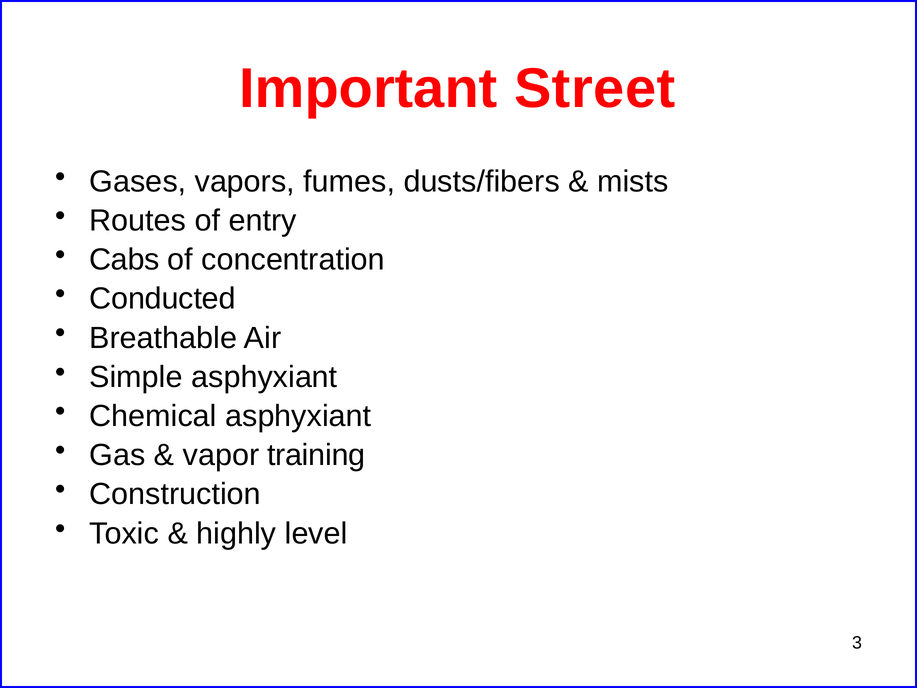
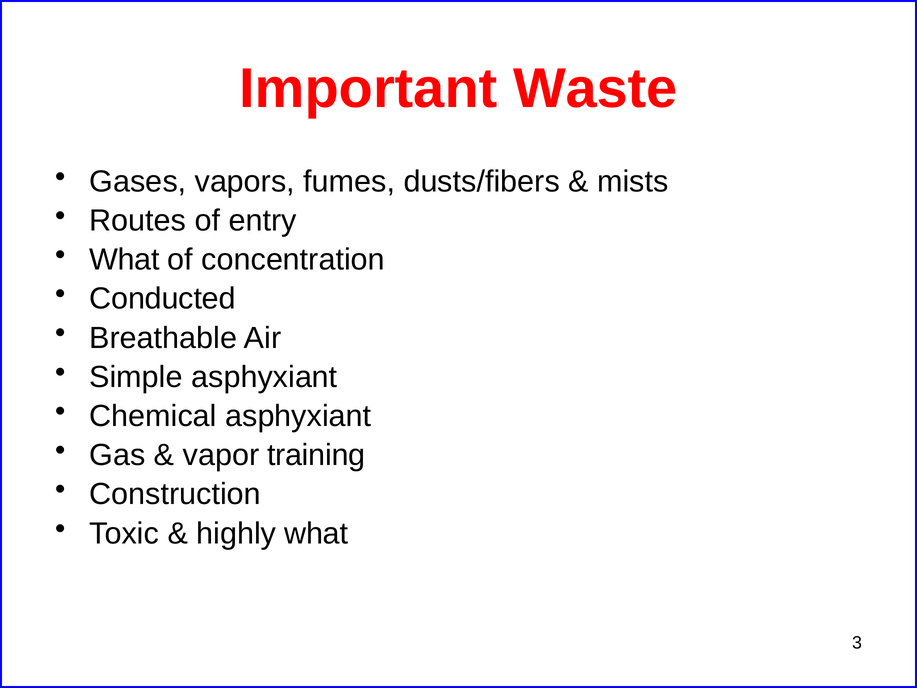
Street: Street -> Waste
Cabs at (124, 260): Cabs -> What
highly level: level -> what
